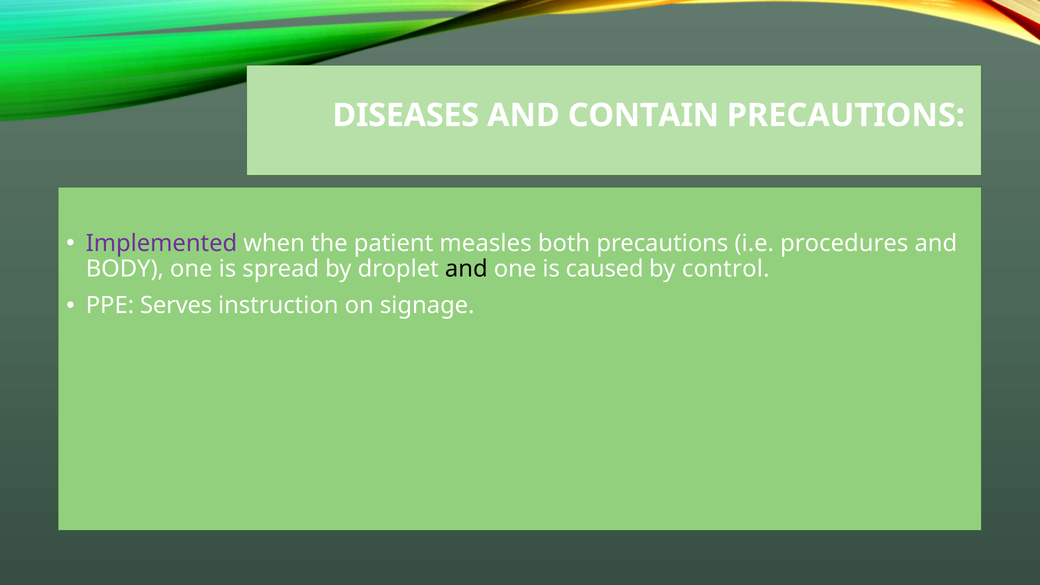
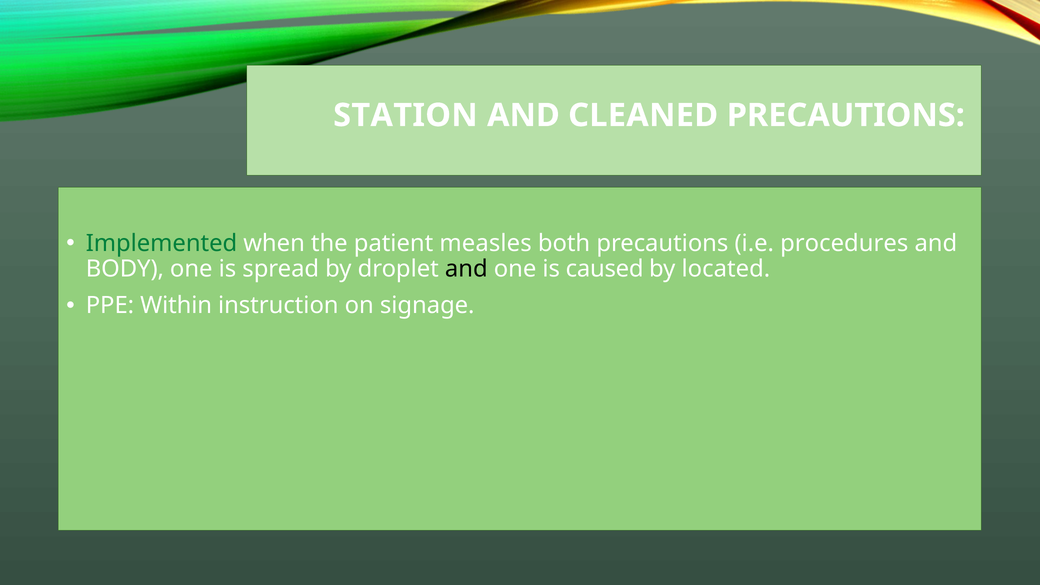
DISEASES: DISEASES -> STATION
CONTAIN: CONTAIN -> CLEANED
Implemented colour: purple -> green
control: control -> located
Serves: Serves -> Within
